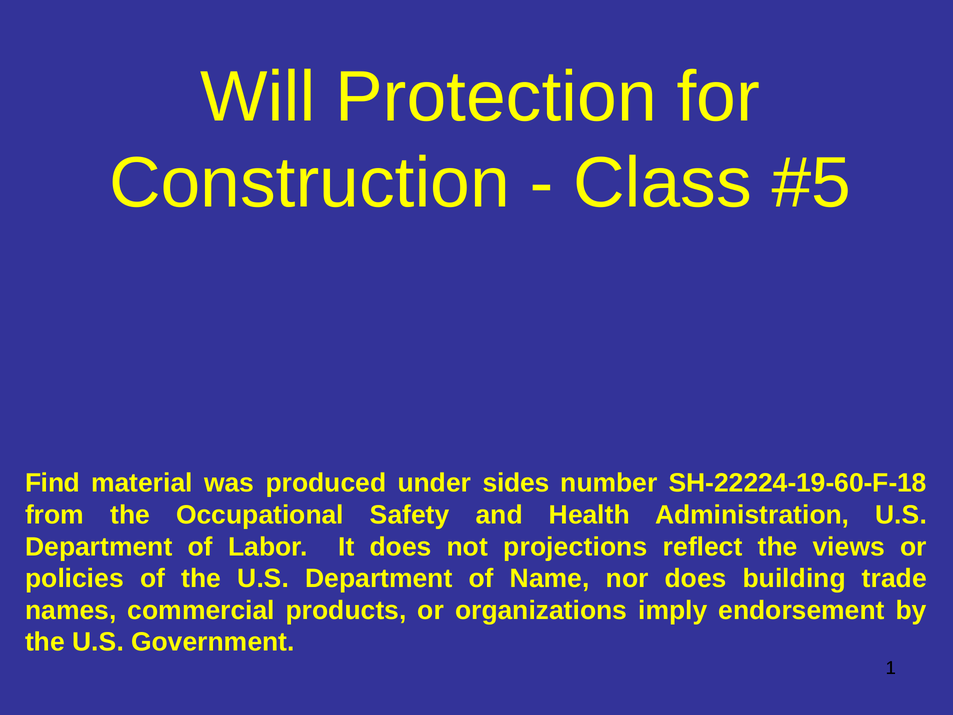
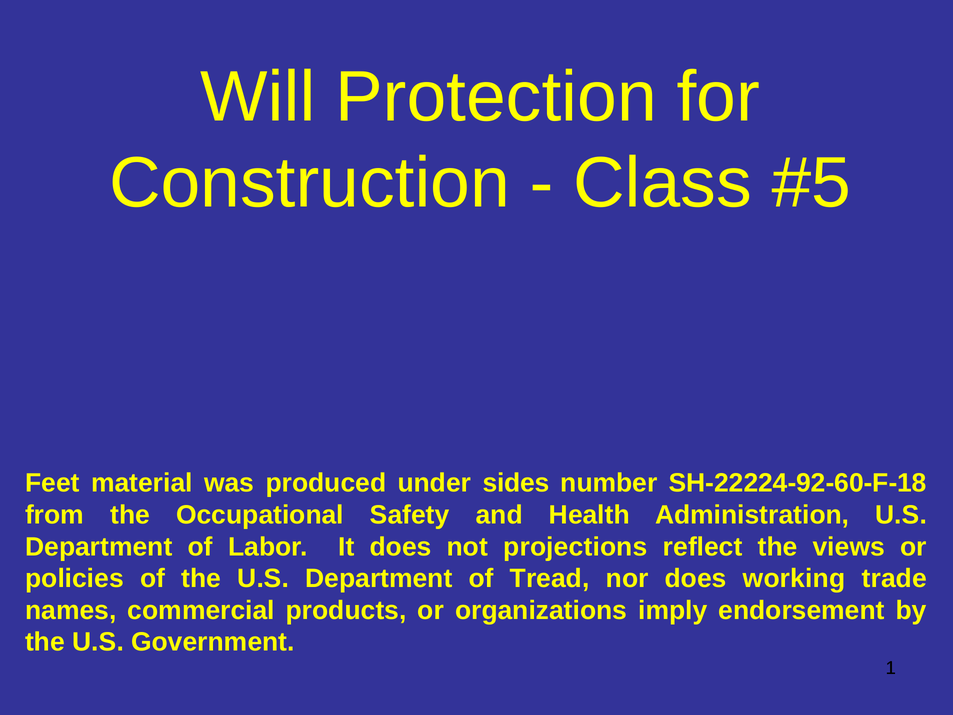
Find: Find -> Feet
SH-22224-19-60-F-18: SH-22224-19-60-F-18 -> SH-22224-92-60-F-18
Name: Name -> Tread
building: building -> working
